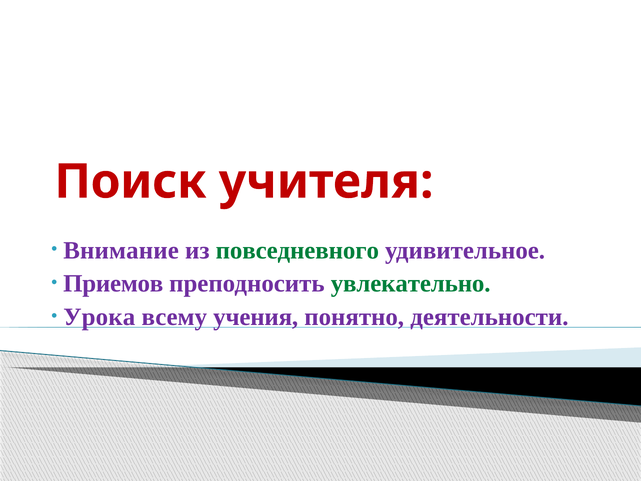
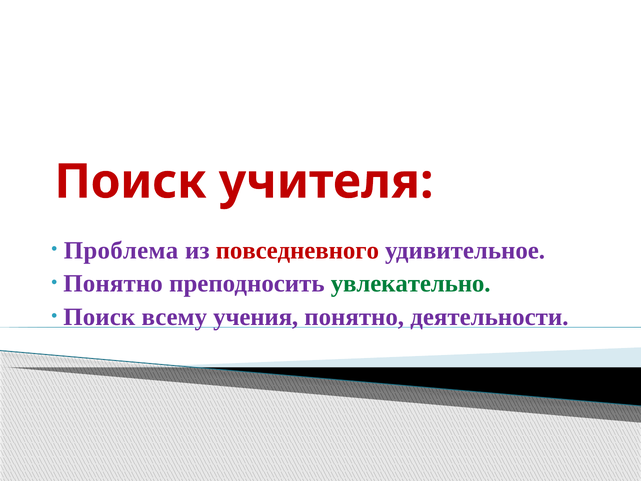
Внимание: Внимание -> Проблема
повседневного colour: green -> red
Приемов at (113, 284): Приемов -> Понятно
Урока at (99, 317): Урока -> Поиск
